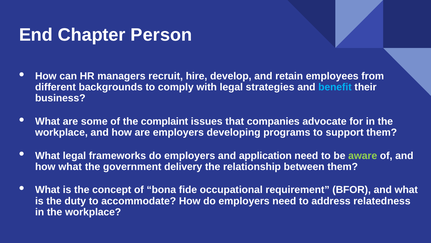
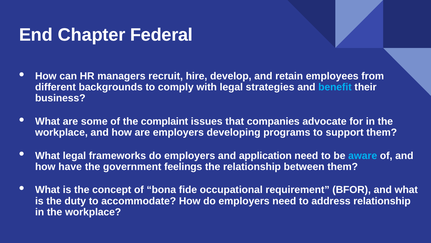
Person: Person -> Federal
aware colour: light green -> light blue
how what: what -> have
delivery: delivery -> feelings
address relatedness: relatedness -> relationship
